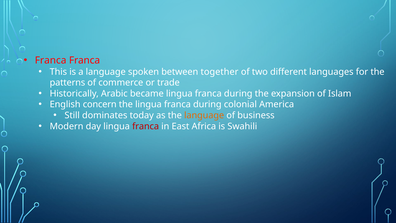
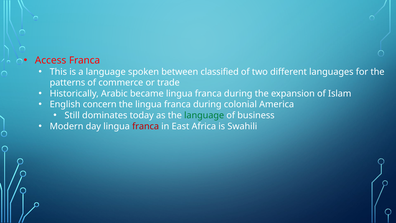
Franca at (51, 60): Franca -> Access
together: together -> classified
language at (204, 115) colour: orange -> green
